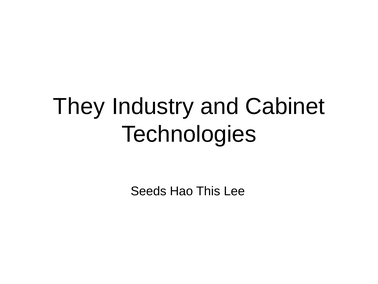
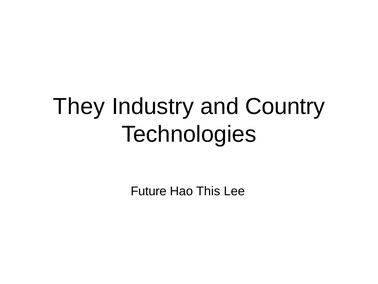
Cabinet: Cabinet -> Country
Seeds: Seeds -> Future
